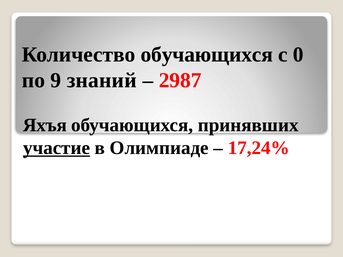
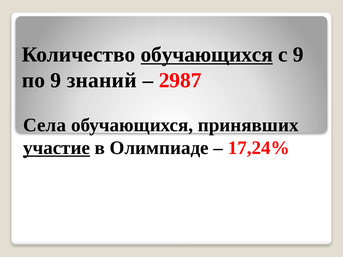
обучающихся at (207, 55) underline: none -> present
с 0: 0 -> 9
Яхъя: Яхъя -> Села
